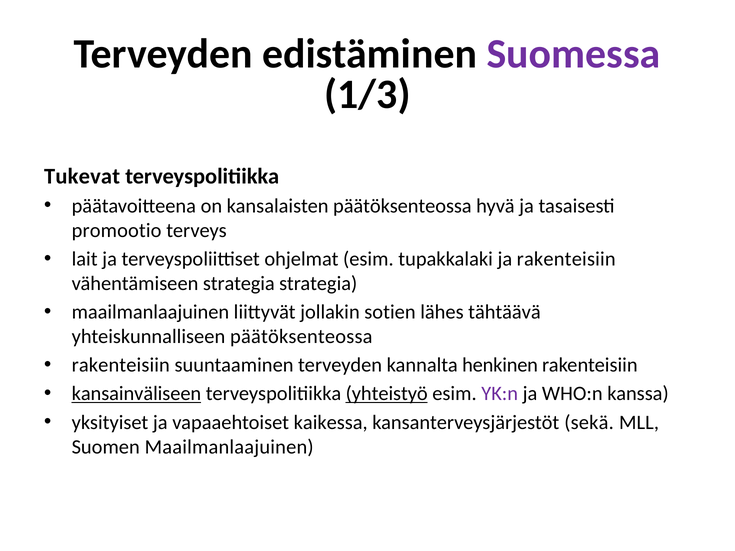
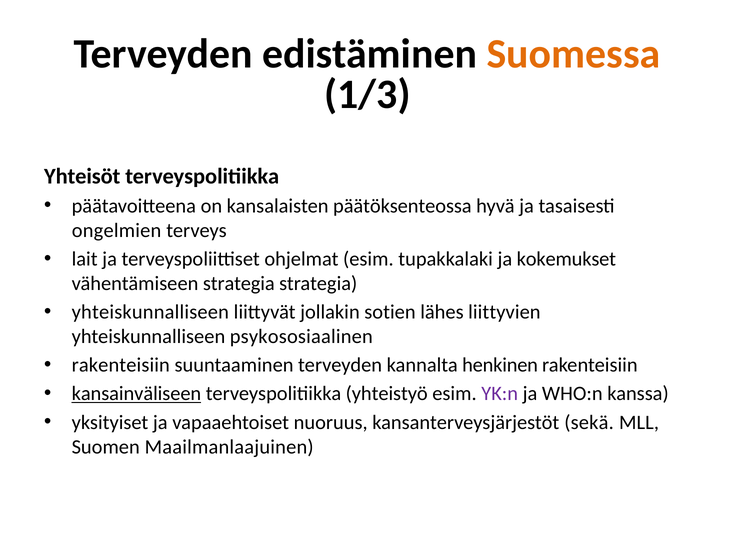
Suomessa colour: purple -> orange
Tukevat: Tukevat -> Yhteisöt
promootio: promootio -> ongelmien
ja rakenteisiin: rakenteisiin -> kokemukset
maailmanlaajuinen at (150, 312): maailmanlaajuinen -> yhteiskunnalliseen
tähtäävä: tähtäävä -> liittyvien
yhteiskunnalliseen päätöksenteossa: päätöksenteossa -> psykososiaalinen
yhteistyö underline: present -> none
kaikessa: kaikessa -> nuoruus
